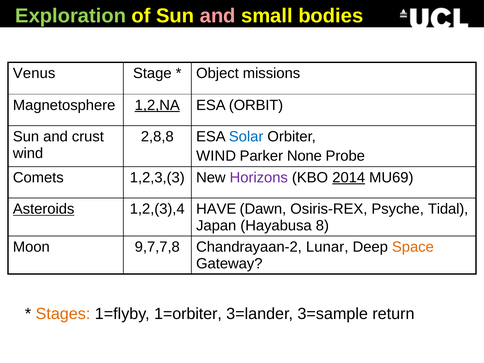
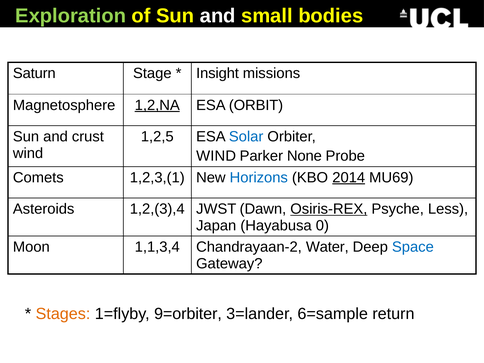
and at (218, 16) colour: pink -> white
Venus: Venus -> Saturn
Object: Object -> Insight
2,8,8: 2,8,8 -> 1,2,5
1,2,3,(3: 1,2,3,(3 -> 1,2,3,(1
Horizons colour: purple -> blue
Asteroids underline: present -> none
HAVE: HAVE -> JWST
Osiris-REX underline: none -> present
Tidal: Tidal -> Less
8: 8 -> 0
9,7,7,8: 9,7,7,8 -> 1,1,3,4
Lunar: Lunar -> Water
Space colour: orange -> blue
1=orbiter: 1=orbiter -> 9=orbiter
3=sample: 3=sample -> 6=sample
